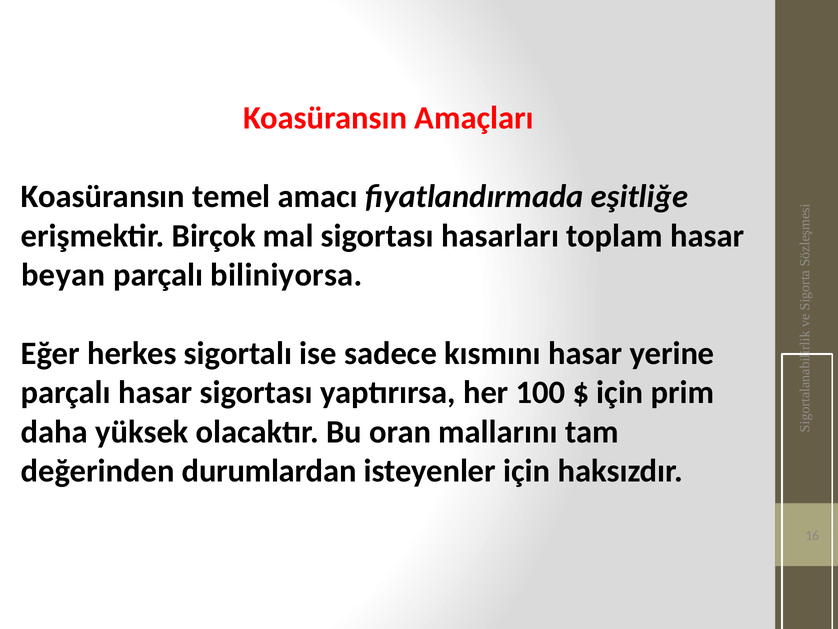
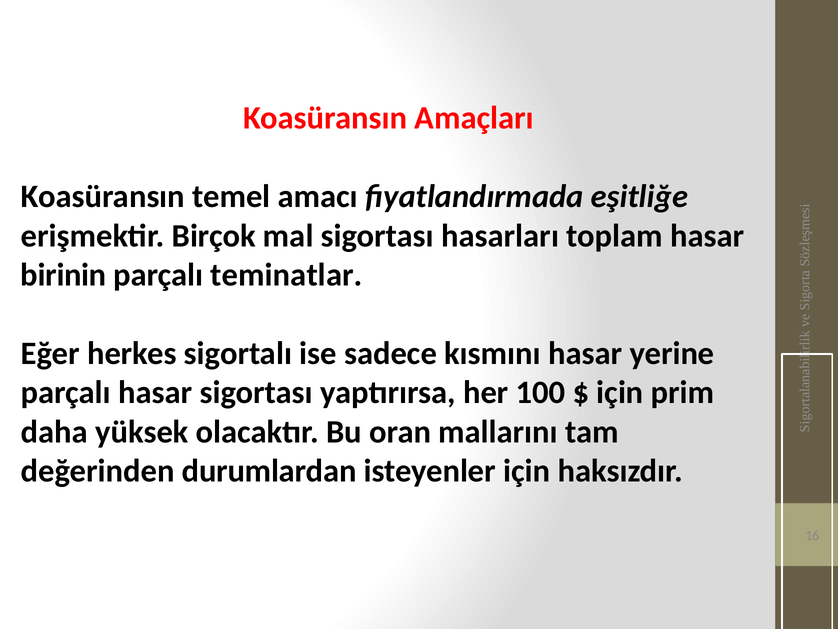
beyan: beyan -> birinin
biliniyorsa: biliniyorsa -> teminatlar
